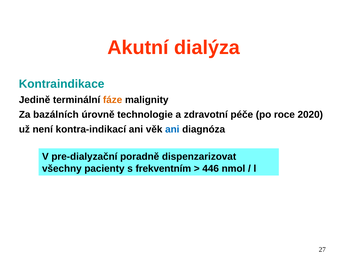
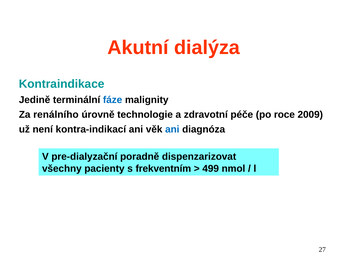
fáze colour: orange -> blue
bazálních: bazálních -> renálního
2020: 2020 -> 2009
446: 446 -> 499
